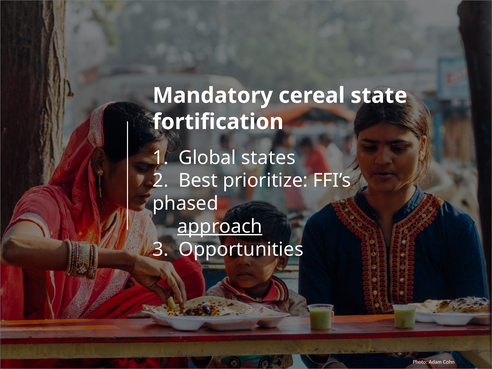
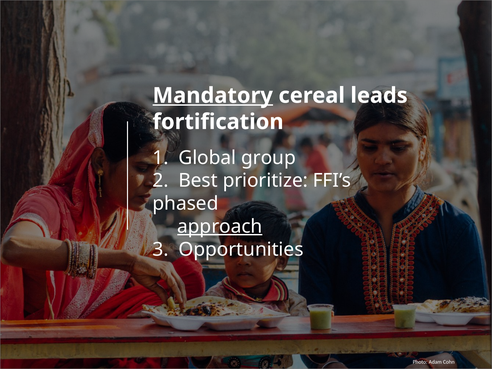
Mandatory underline: none -> present
state: state -> leads
states: states -> group
